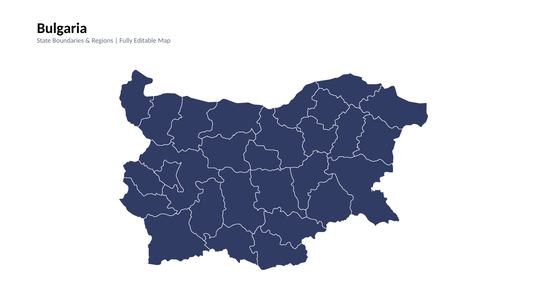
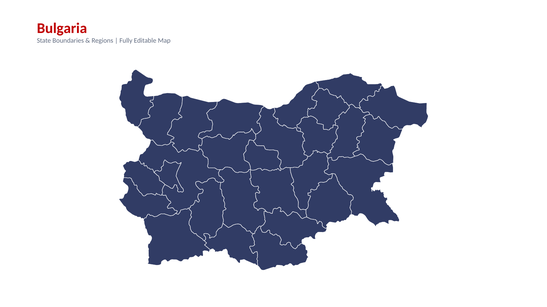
Bulgaria colour: black -> red
